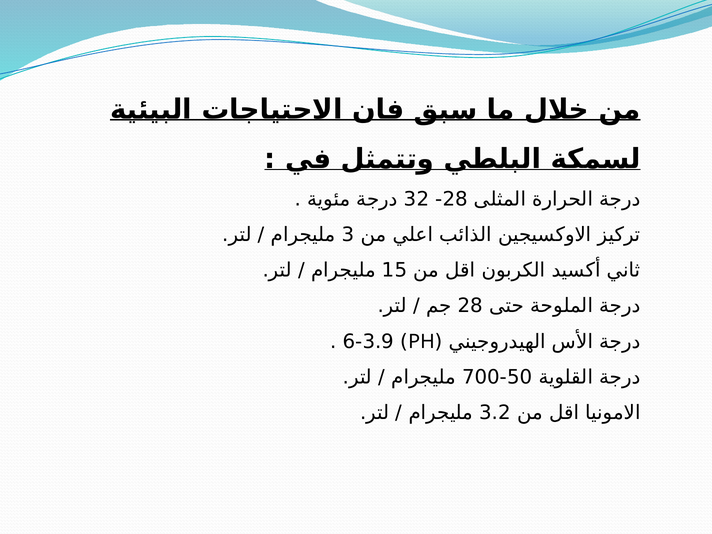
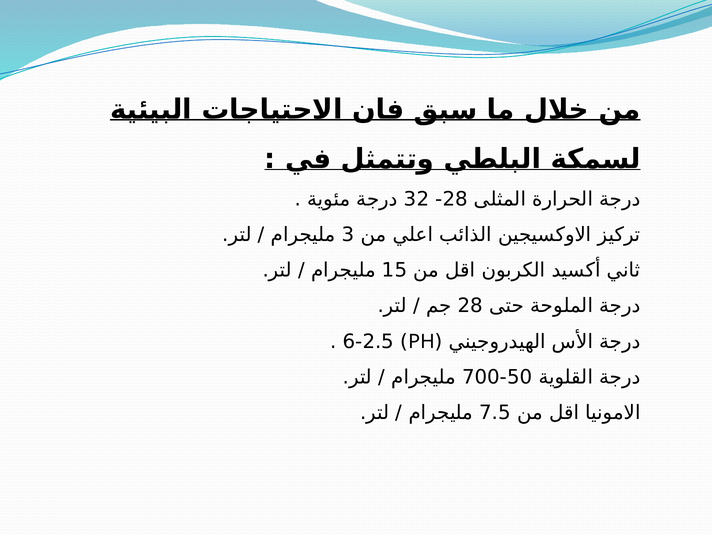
6-3.9: 6-3.9 -> 6-2.5
3.2: 3.2 -> 7.5
